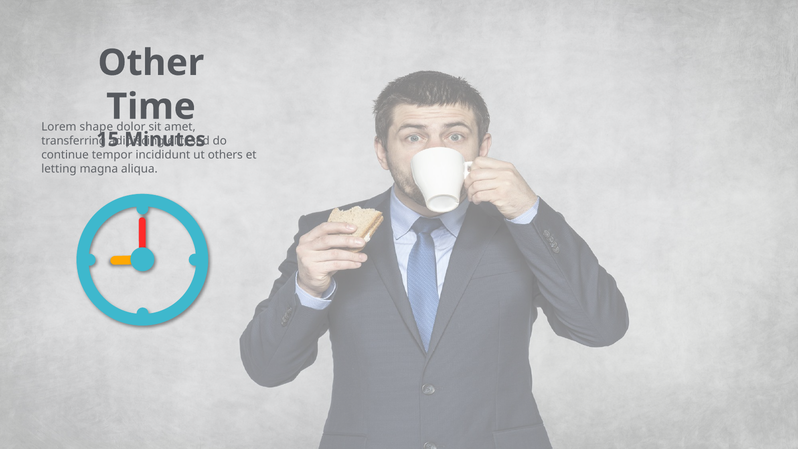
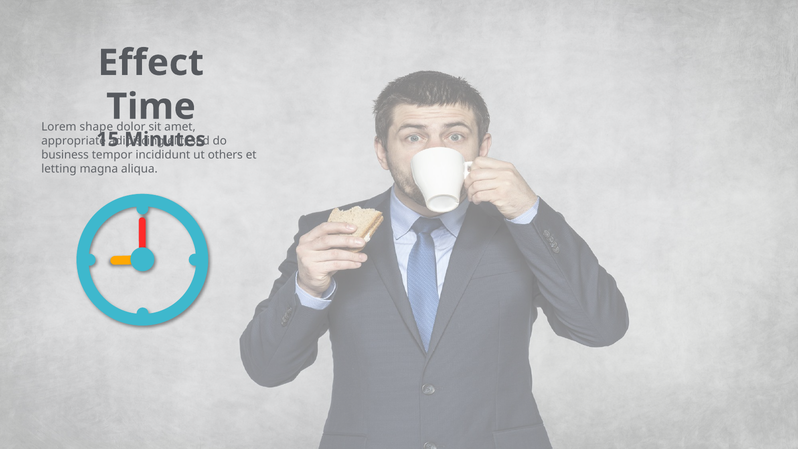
Other: Other -> Effect
transferring: transferring -> appropriate
continue: continue -> business
